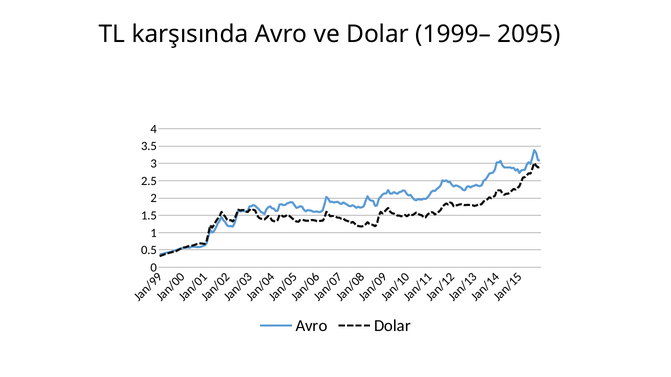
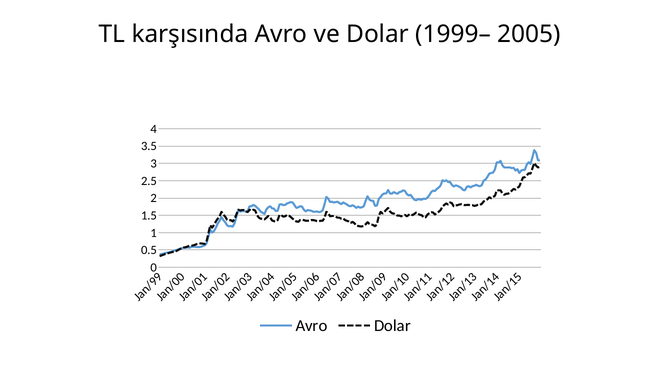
2095: 2095 -> 2005
